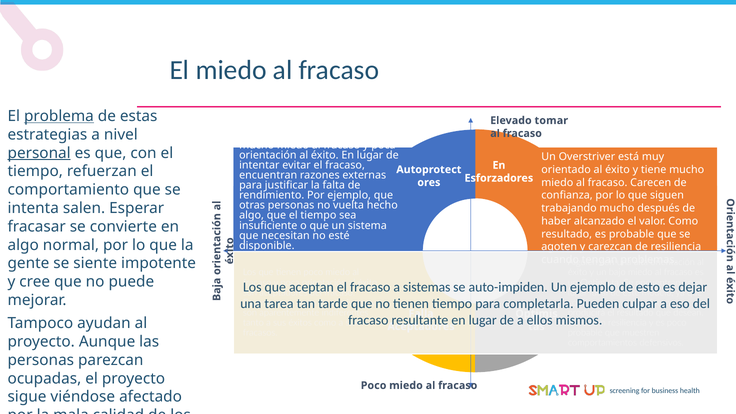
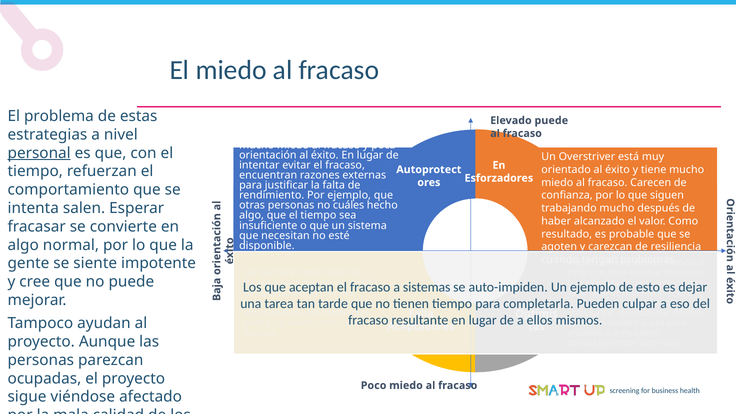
problema underline: present -> none
Elevado tomar: tomar -> puede
vuelta: vuelta -> cuáles
